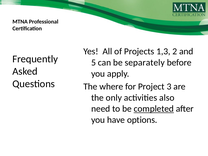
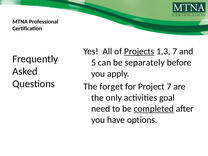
Projects underline: none -> present
1,3 2: 2 -> 7
where: where -> forget
Project 3: 3 -> 7
also: also -> goal
